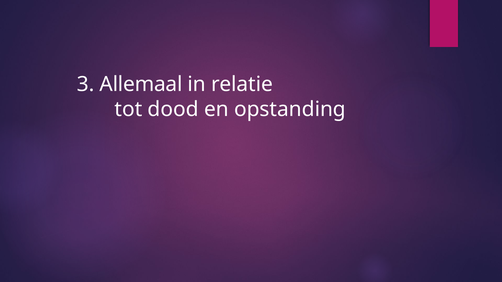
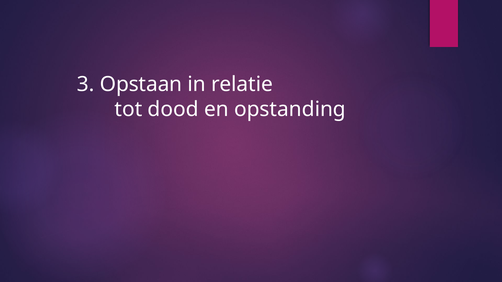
Allemaal: Allemaal -> Opstaan
